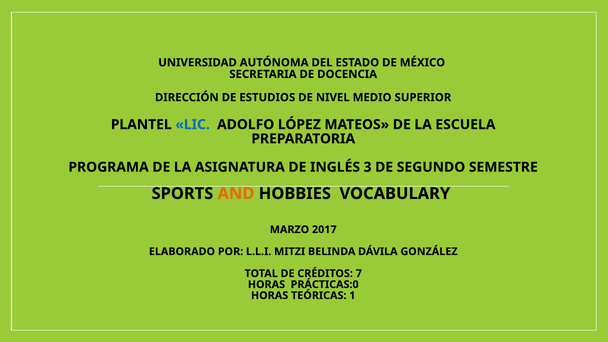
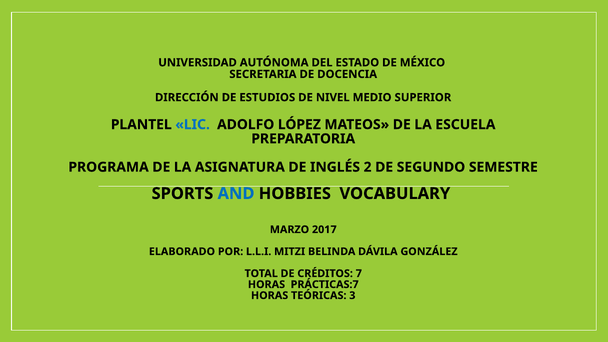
3: 3 -> 2
AND colour: orange -> blue
PRÁCTICAS:0: PRÁCTICAS:0 -> PRÁCTICAS:7
1: 1 -> 3
